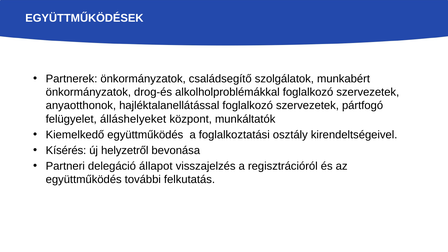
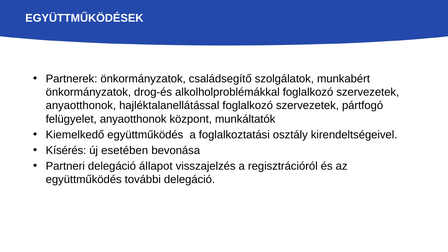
felügyelet álláshelyeket: álláshelyeket -> anyaotthonok
helyzetről: helyzetről -> esetében
további felkutatás: felkutatás -> delegáció
